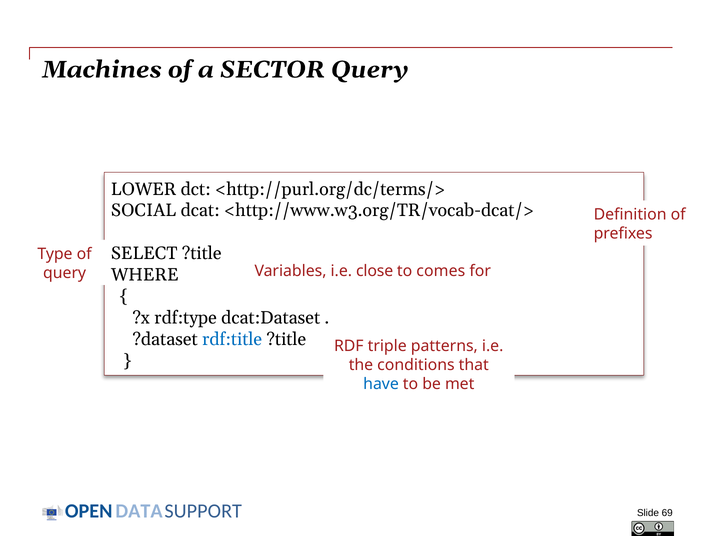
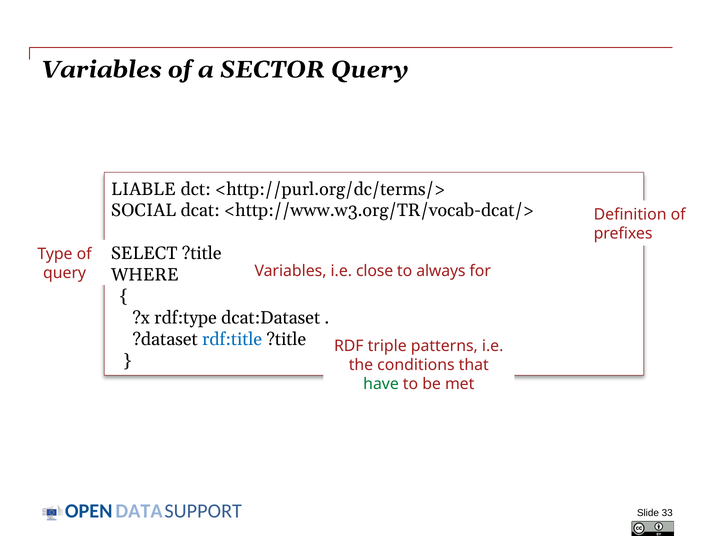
Machines at (102, 70): Machines -> Variables
LOWER: LOWER -> LIABLE
comes: comes -> always
have colour: blue -> green
69: 69 -> 33
